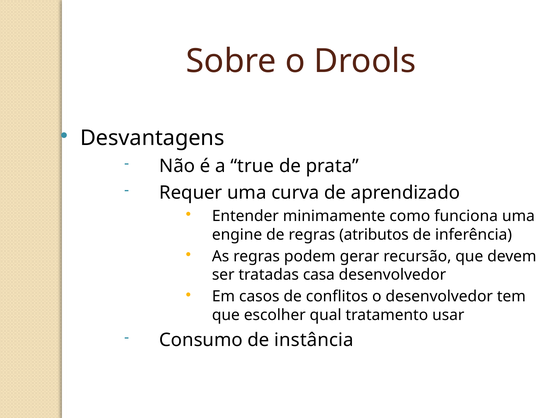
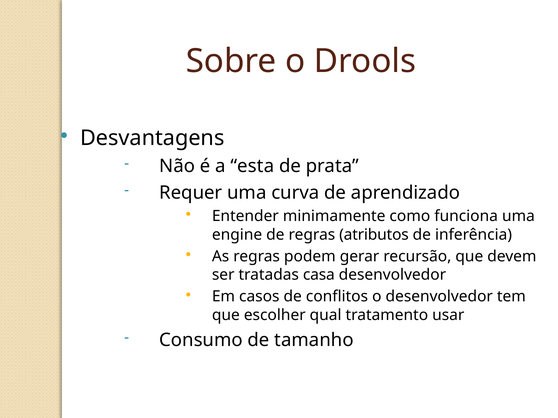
true: true -> esta
instância: instância -> tamanho
